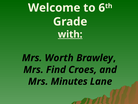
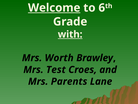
Welcome underline: none -> present
Find: Find -> Test
Minutes: Minutes -> Parents
